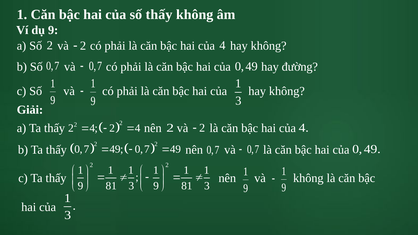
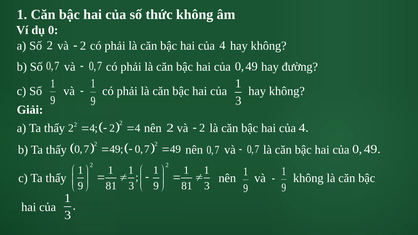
số thấy: thấy -> thức
dụ 9: 9 -> 0
